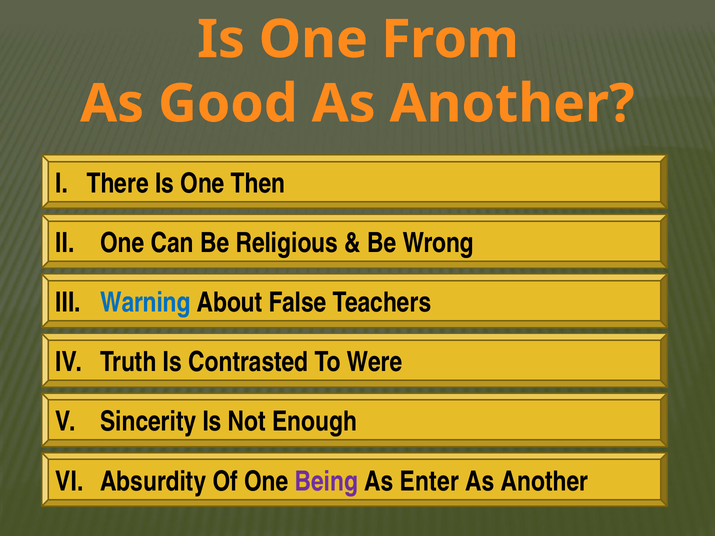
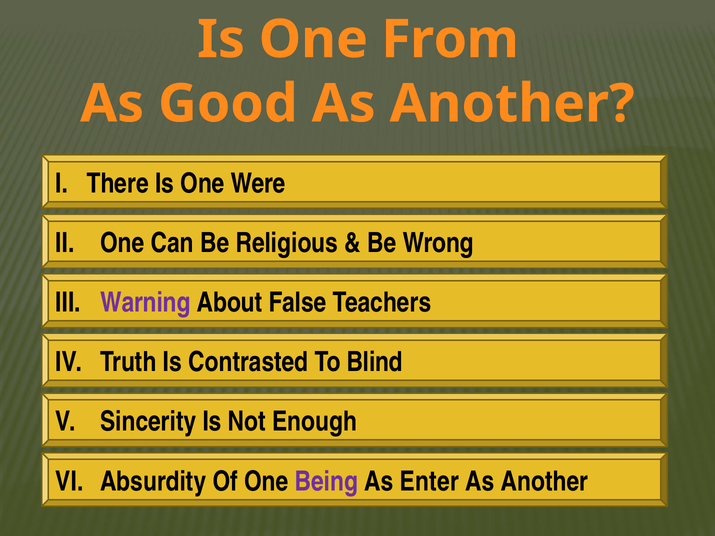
Then: Then -> Were
Warning colour: blue -> purple
Were: Were -> Blind
